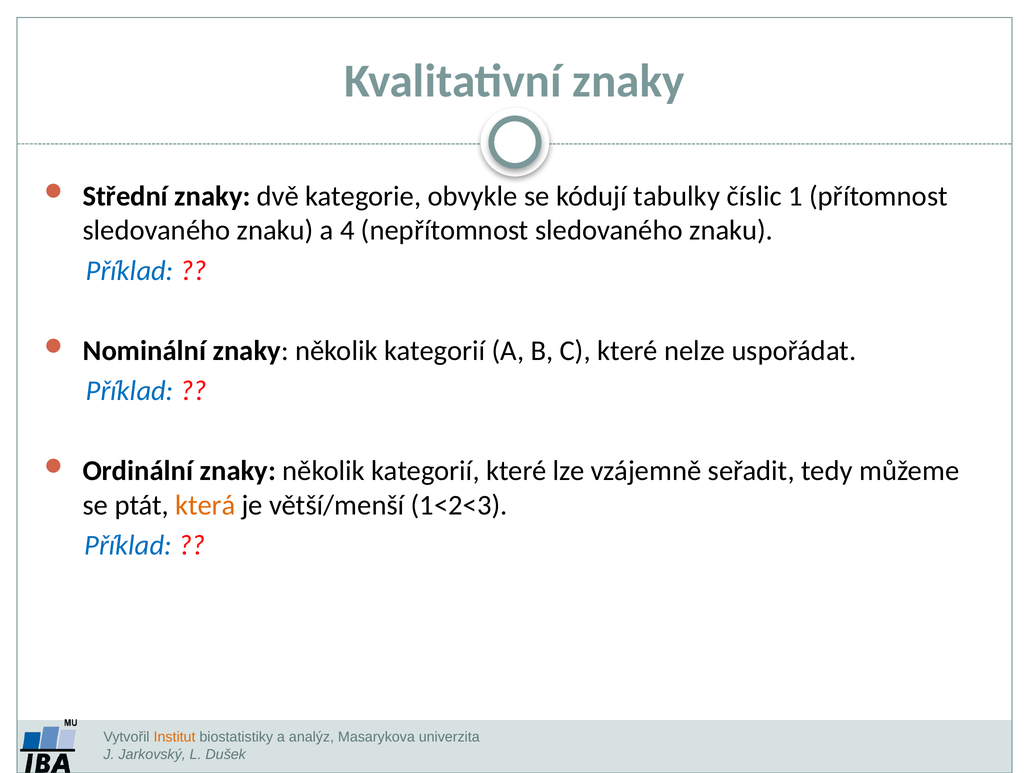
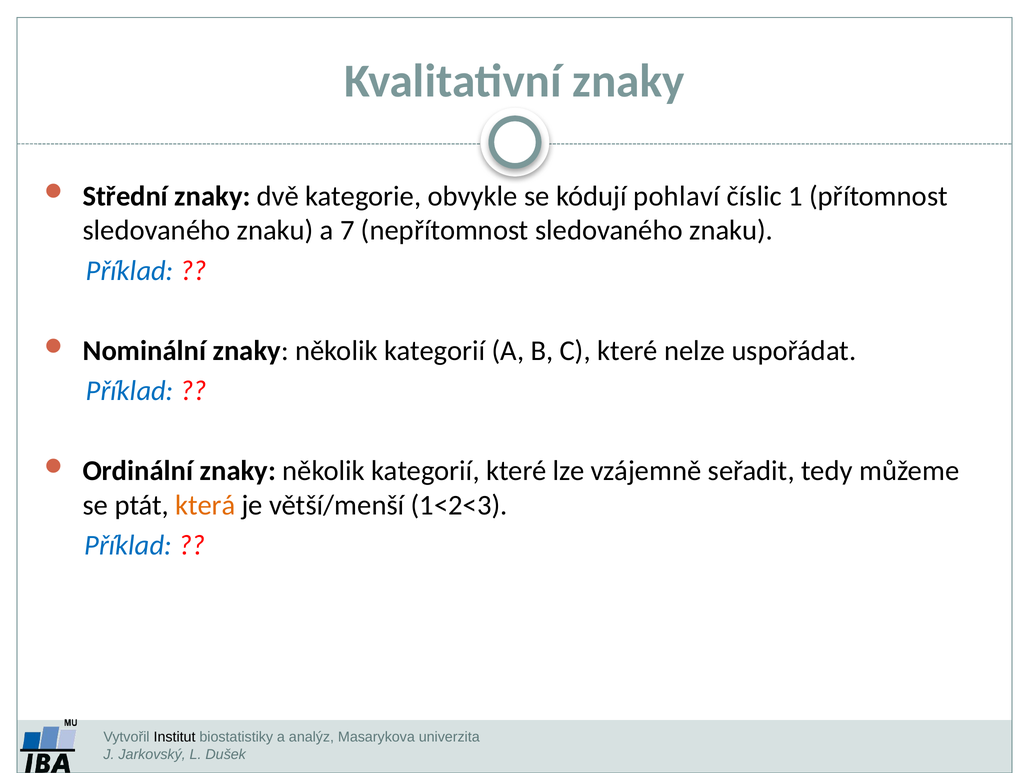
tabulky: tabulky -> pohlaví
4: 4 -> 7
Institut colour: orange -> black
